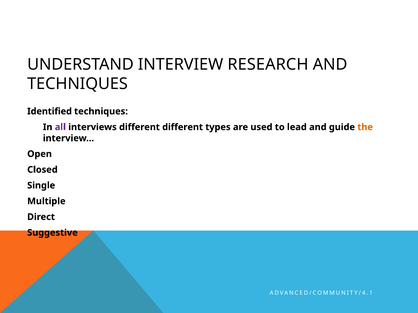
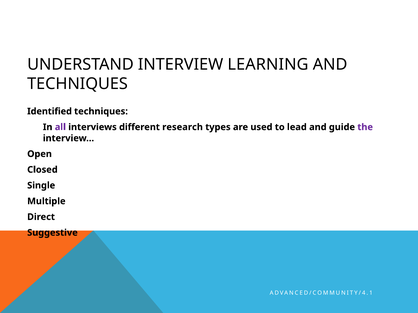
RESEARCH: RESEARCH -> LEARNING
different different: different -> research
the colour: orange -> purple
